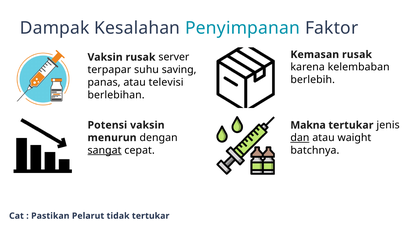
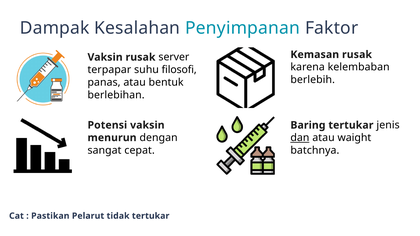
saving: saving -> filosofi
televisi: televisi -> bentuk
Makna: Makna -> Baring
sangat underline: present -> none
